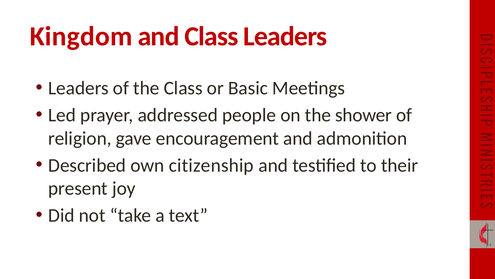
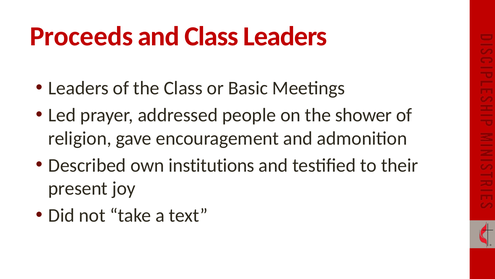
Kingdom: Kingdom -> Proceeds
citizenship: citizenship -> institutions
